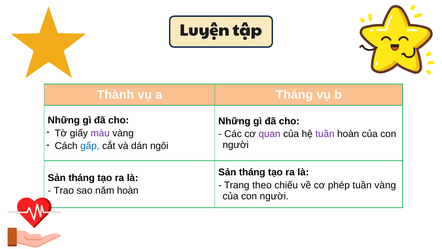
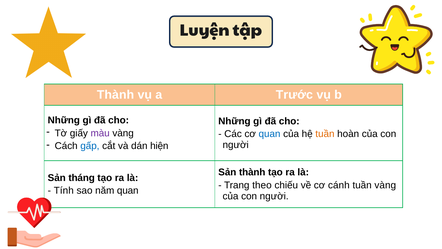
a Tháng: Tháng -> Trước
quan at (270, 134) colour: purple -> blue
tuần at (325, 134) colour: purple -> orange
ngôi: ngôi -> hiện
tháng at (252, 172): tháng -> thành
phép: phép -> cánh
Trao: Trao -> Tính
năm hoàn: hoàn -> quan
